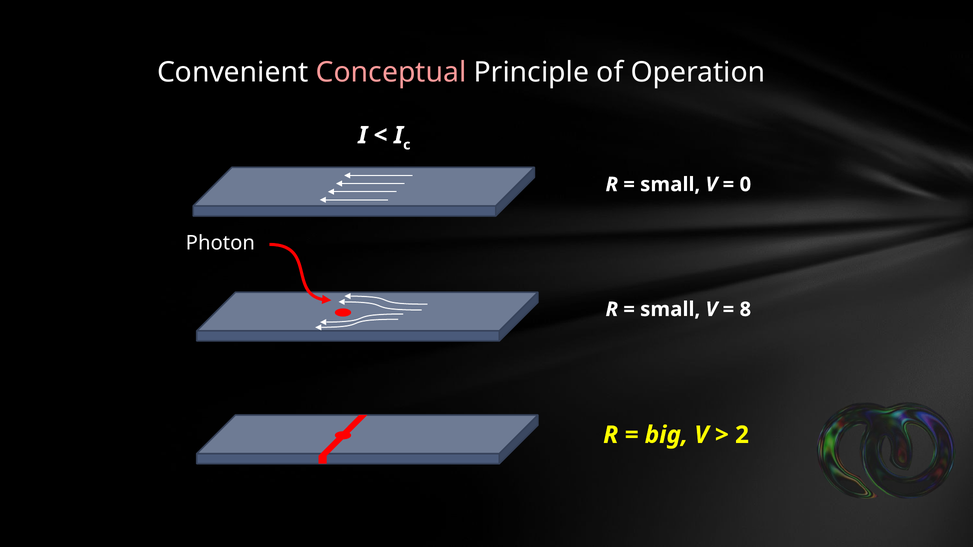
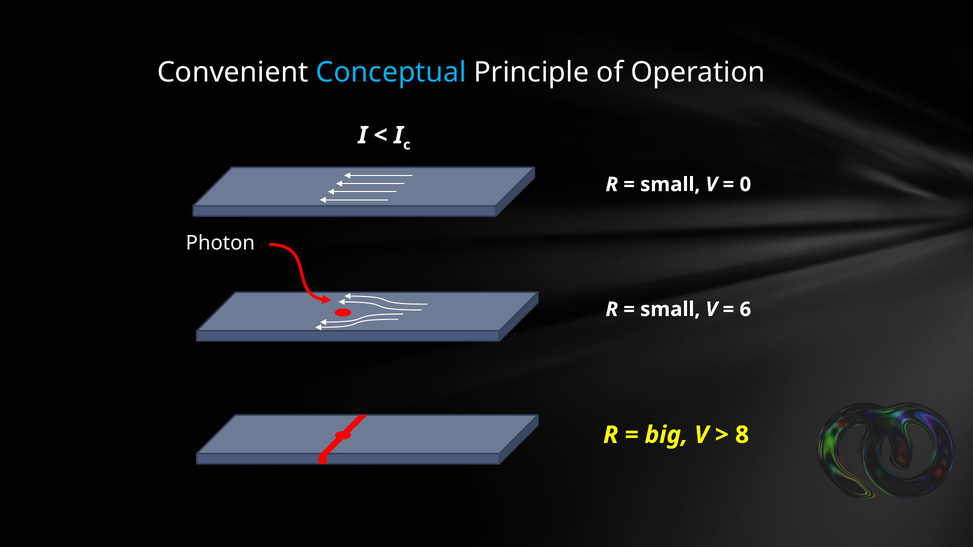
Conceptual colour: pink -> light blue
8: 8 -> 6
2: 2 -> 8
